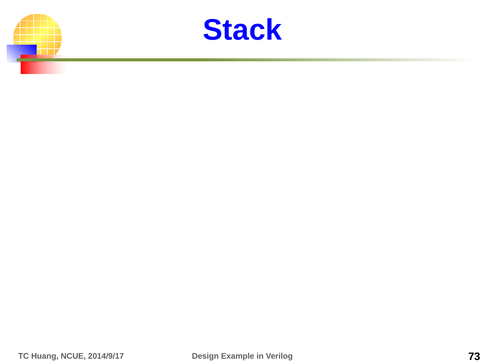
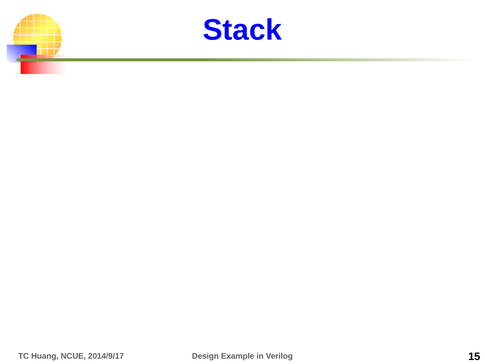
73: 73 -> 15
